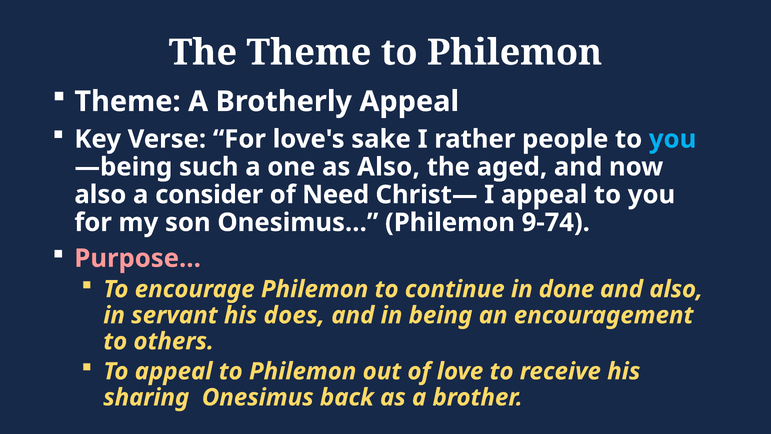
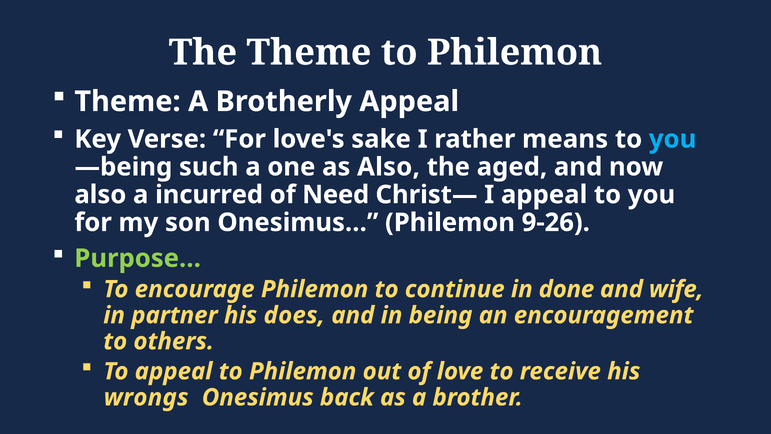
people: people -> means
consider: consider -> incurred
9-74: 9-74 -> 9-26
Purpose… colour: pink -> light green
and also: also -> wife
servant: servant -> partner
sharing: sharing -> wrongs
